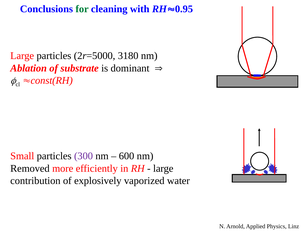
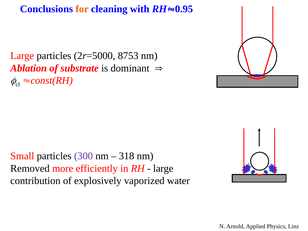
for colour: green -> orange
3180: 3180 -> 8753
600: 600 -> 318
